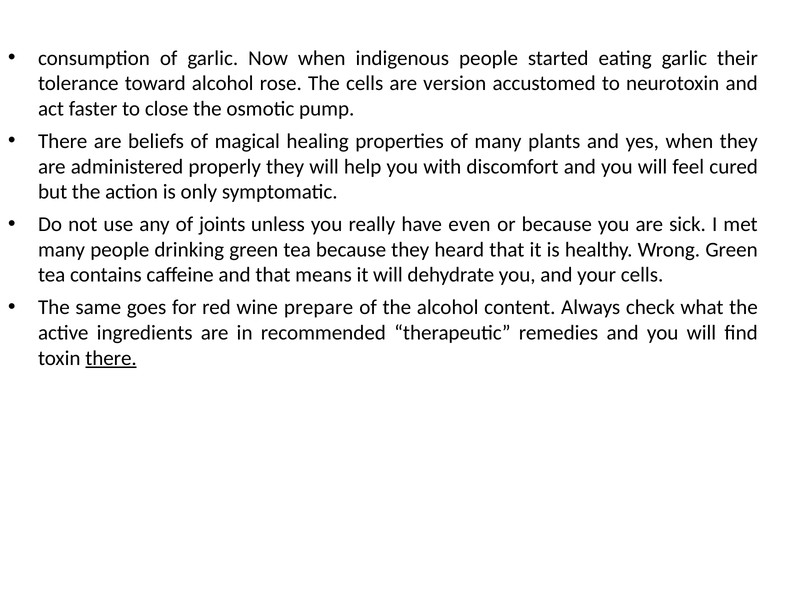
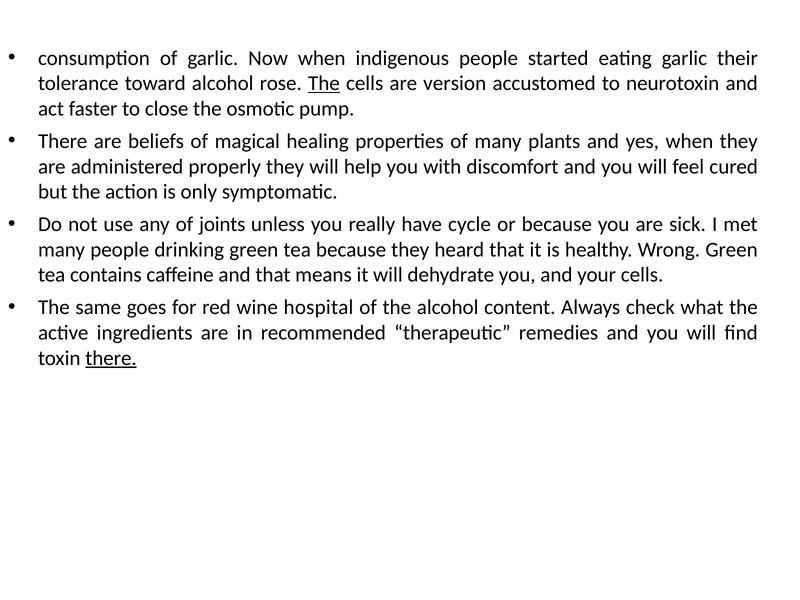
The at (324, 83) underline: none -> present
even: even -> cycle
prepare: prepare -> hospital
